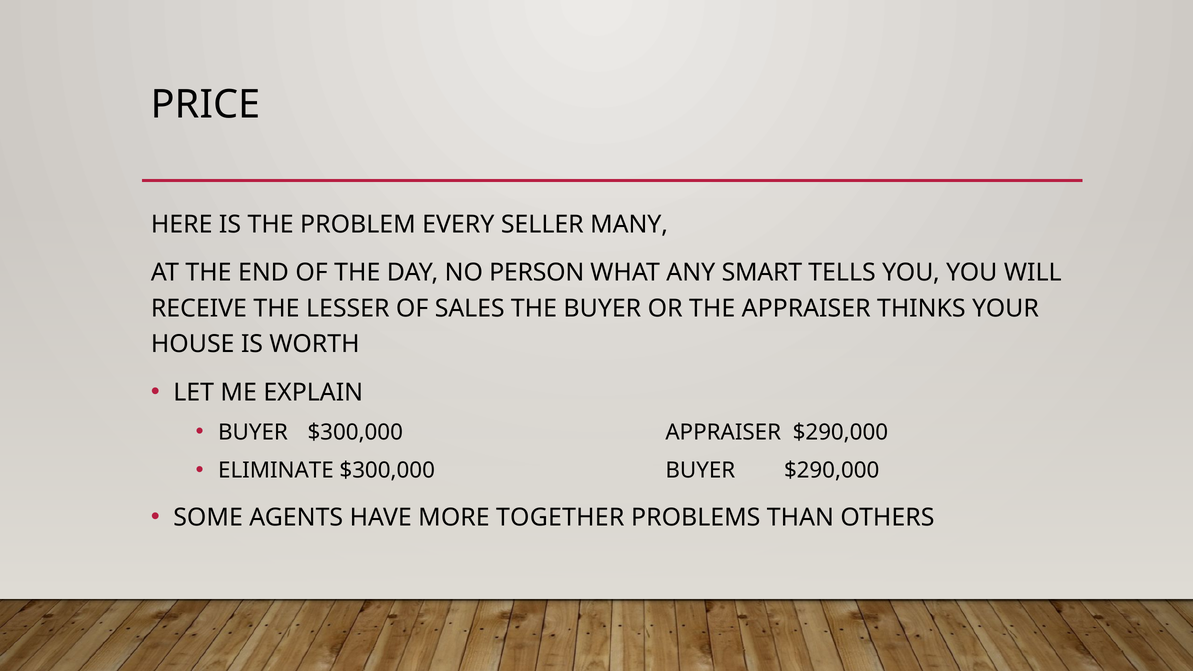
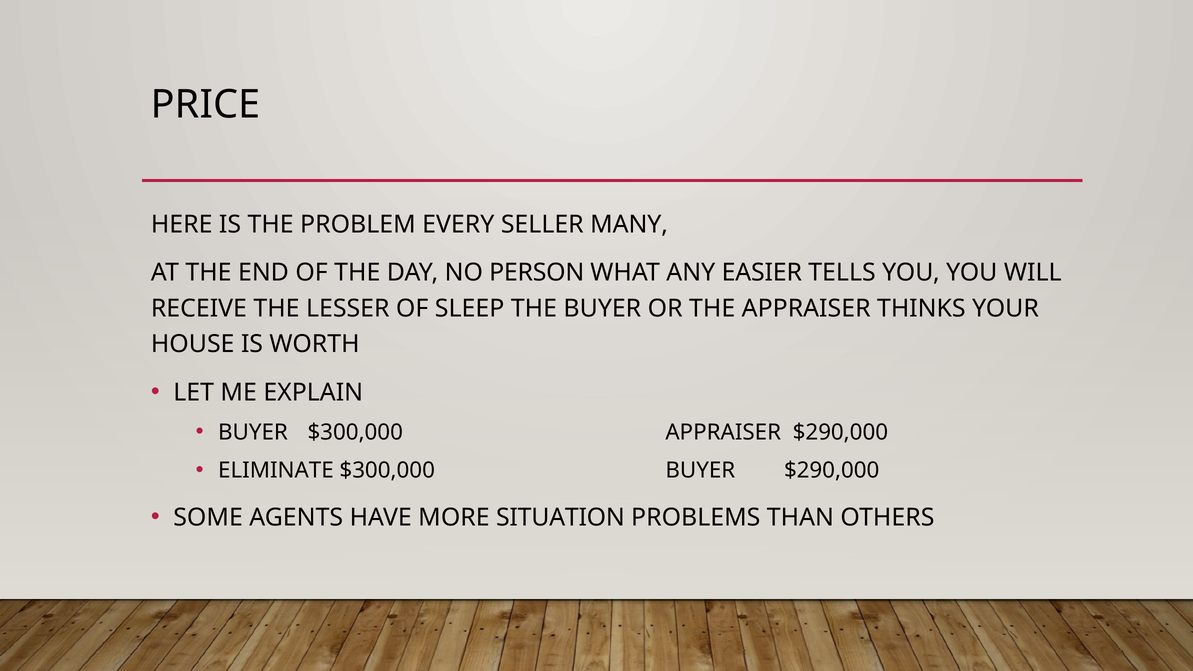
SMART: SMART -> EASIER
SALES: SALES -> SLEEP
TOGETHER: TOGETHER -> SITUATION
